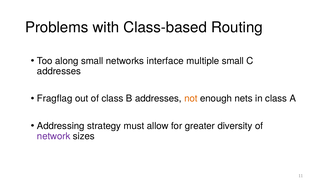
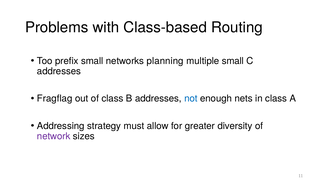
along: along -> prefix
interface: interface -> planning
not colour: orange -> blue
